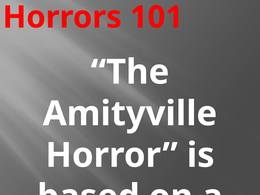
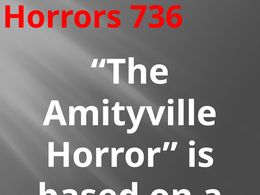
101: 101 -> 736
